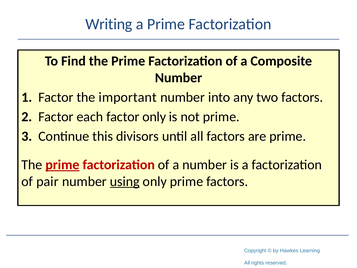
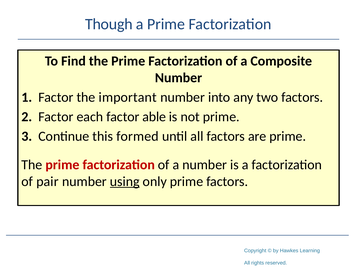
Writing: Writing -> Though
factor only: only -> able
divisors: divisors -> formed
prime at (62, 165) underline: present -> none
